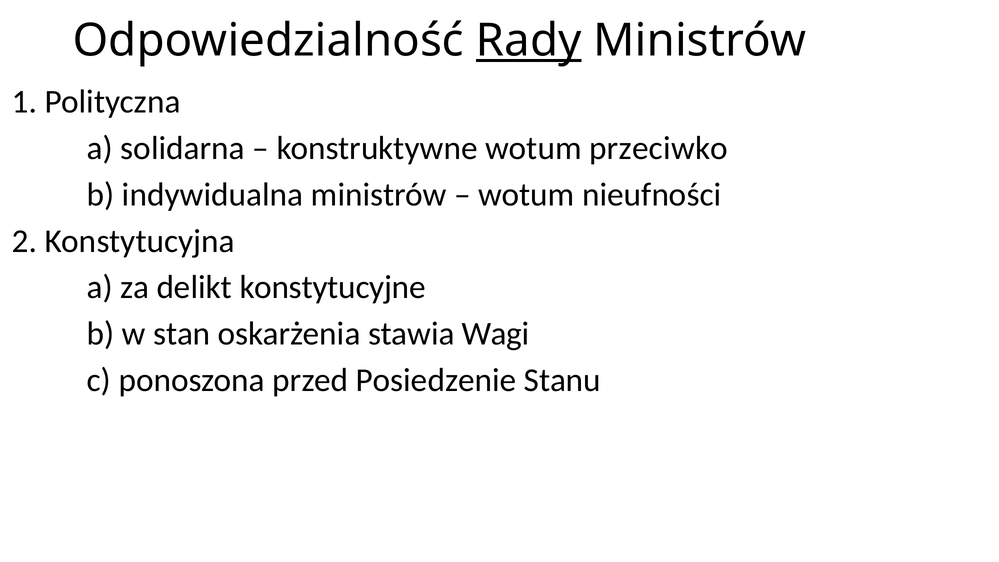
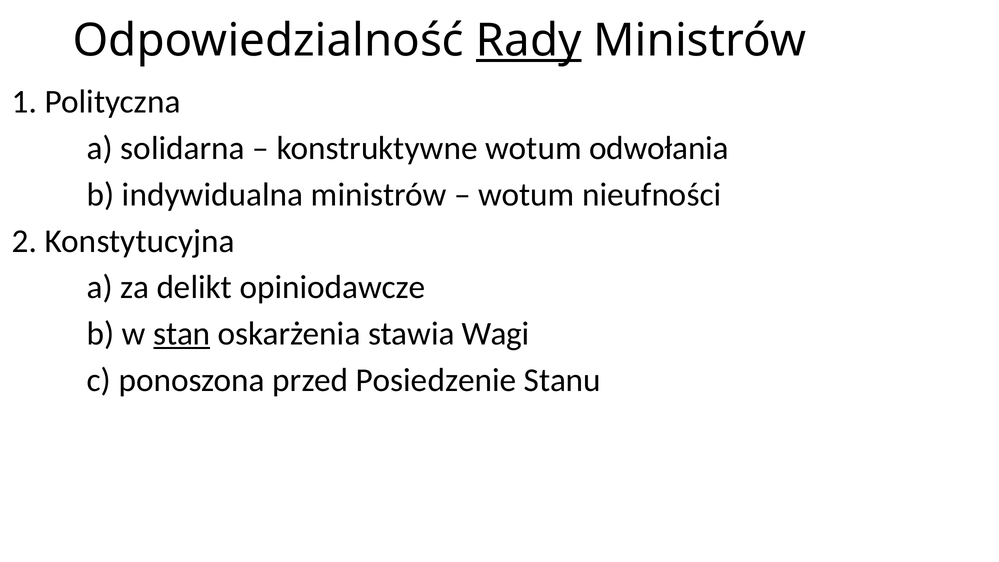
przeciwko: przeciwko -> odwołania
konstytucyjne: konstytucyjne -> opiniodawcze
stan underline: none -> present
